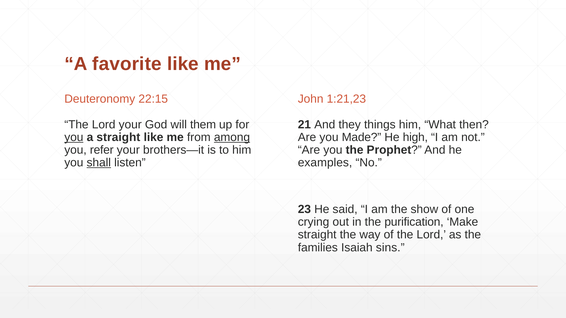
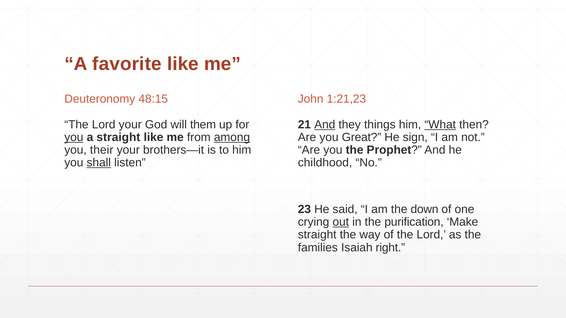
22:15: 22:15 -> 48:15
And at (325, 125) underline: none -> present
What underline: none -> present
Made: Made -> Great
high: high -> sign
refer: refer -> their
examples: examples -> childhood
show: show -> down
out underline: none -> present
sins: sins -> right
